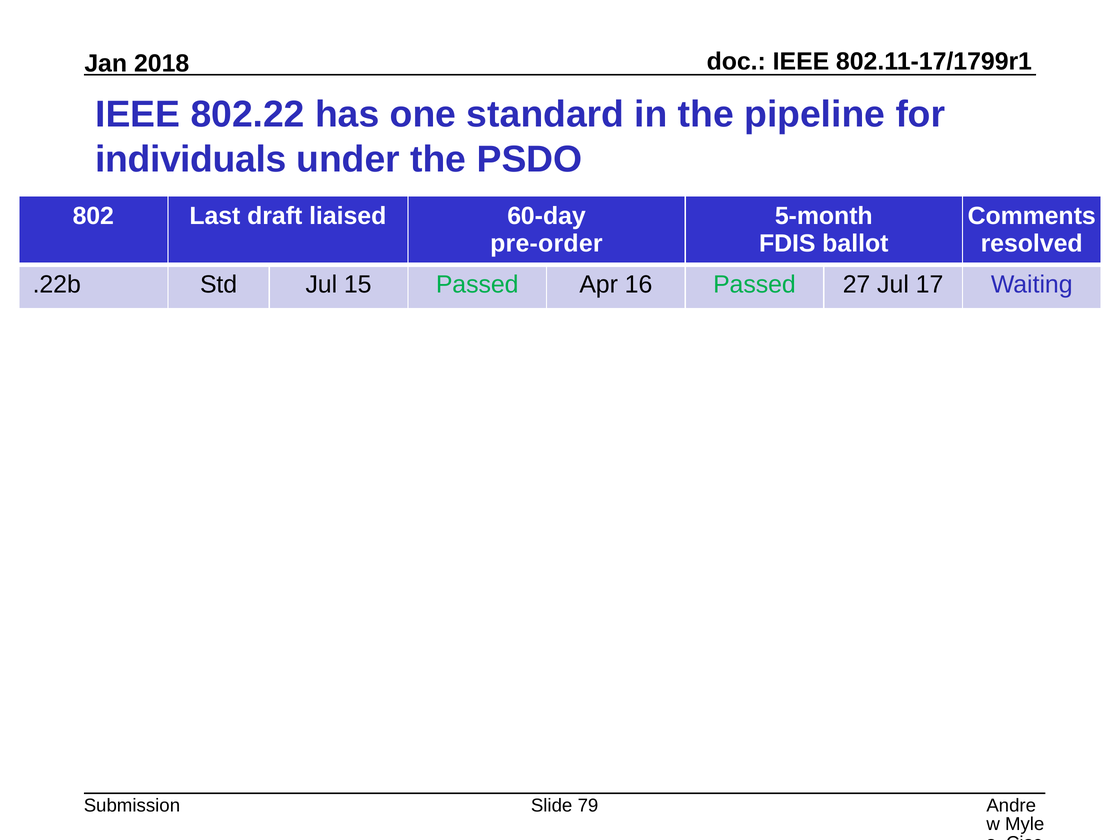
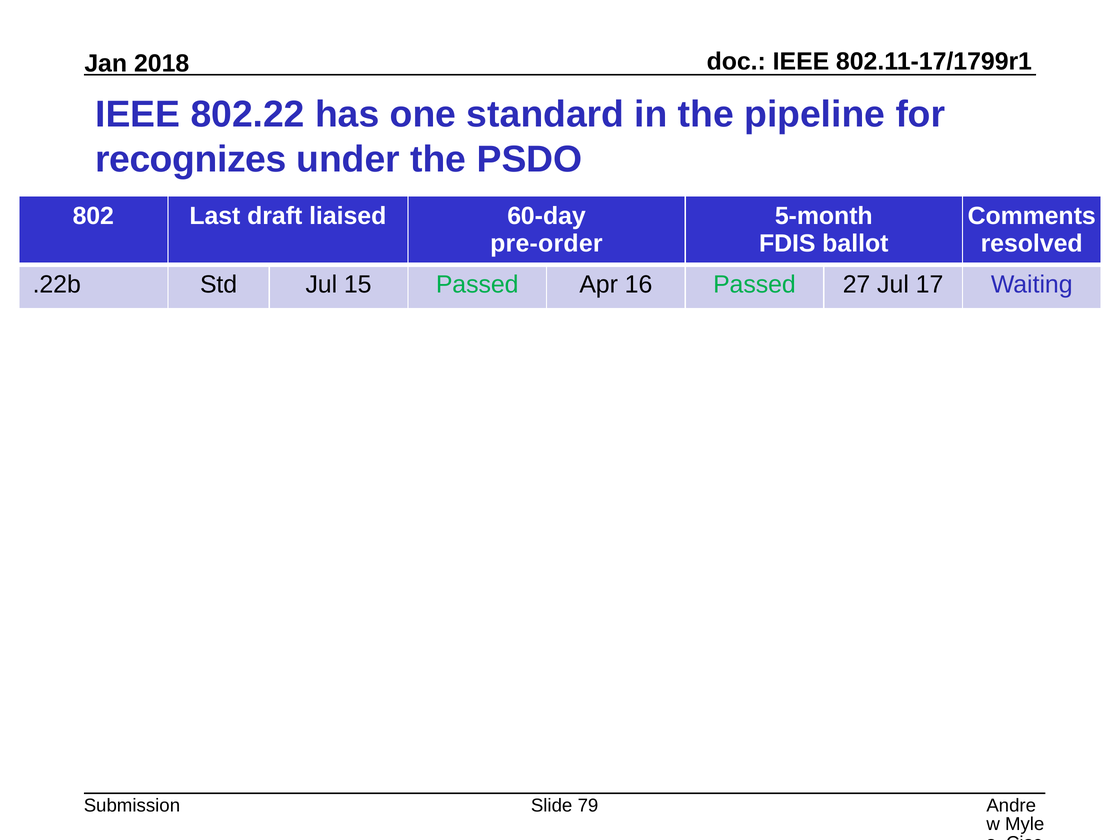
individuals: individuals -> recognizes
